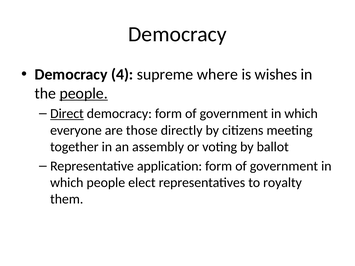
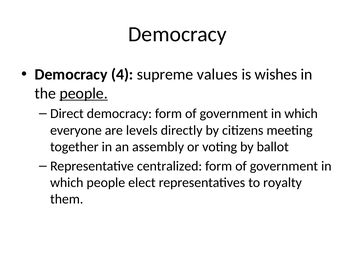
where: where -> values
Direct underline: present -> none
those: those -> levels
application: application -> centralized
